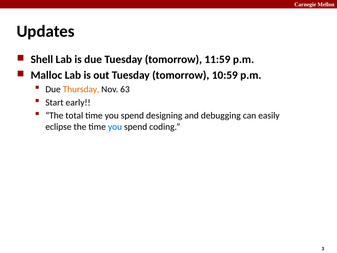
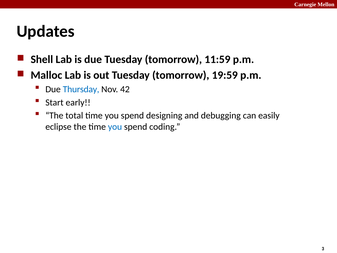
10:59: 10:59 -> 19:59
Thursday colour: orange -> blue
63: 63 -> 42
